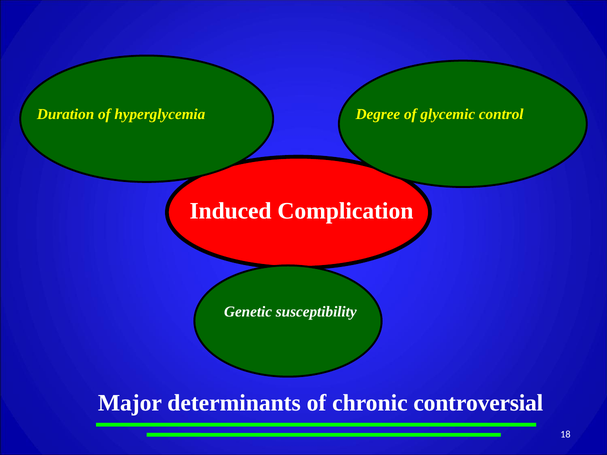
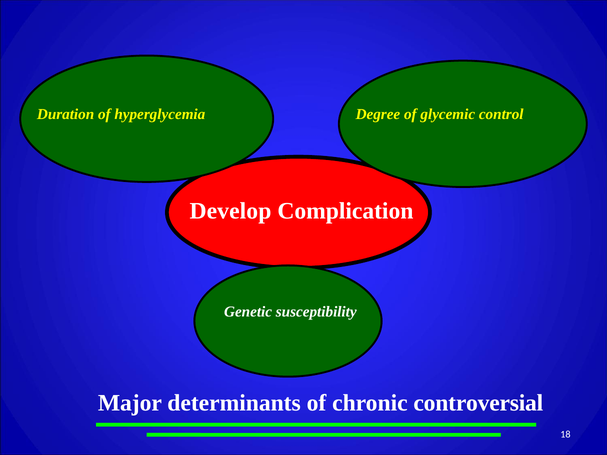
Induced: Induced -> Develop
